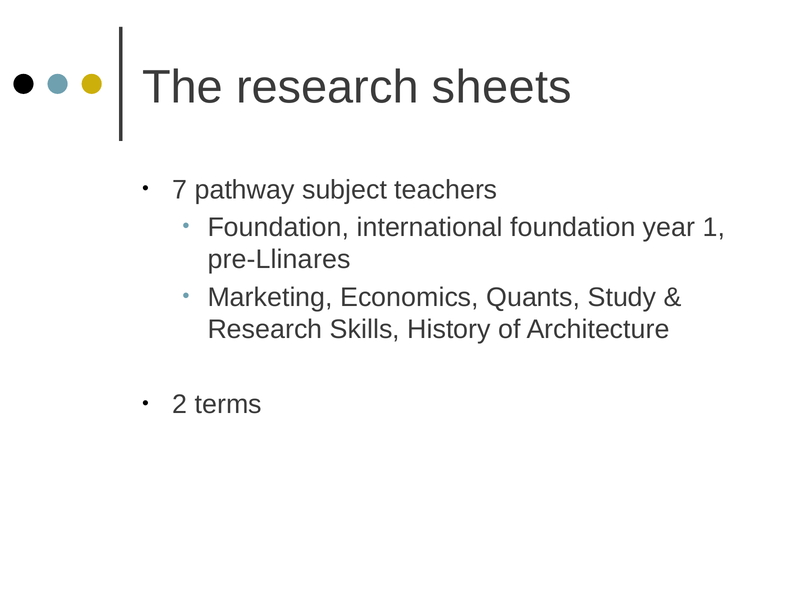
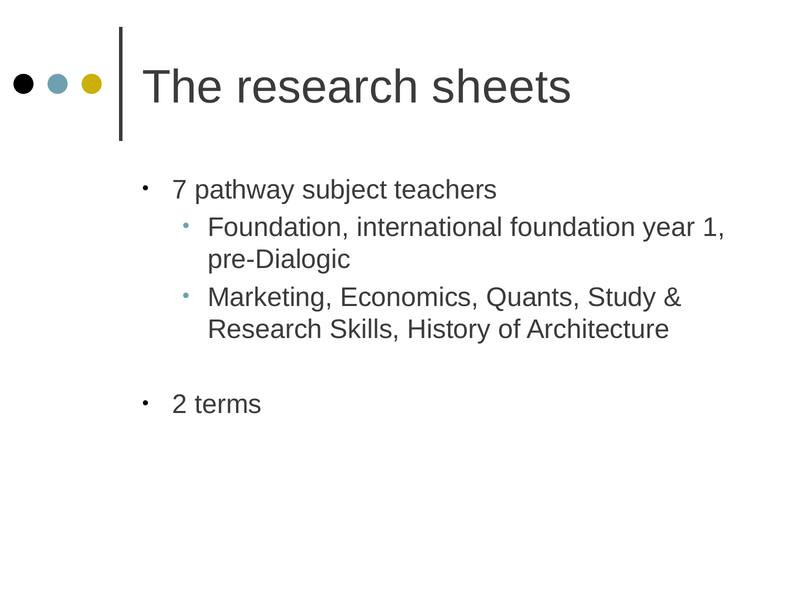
pre-Llinares: pre-Llinares -> pre-Dialogic
